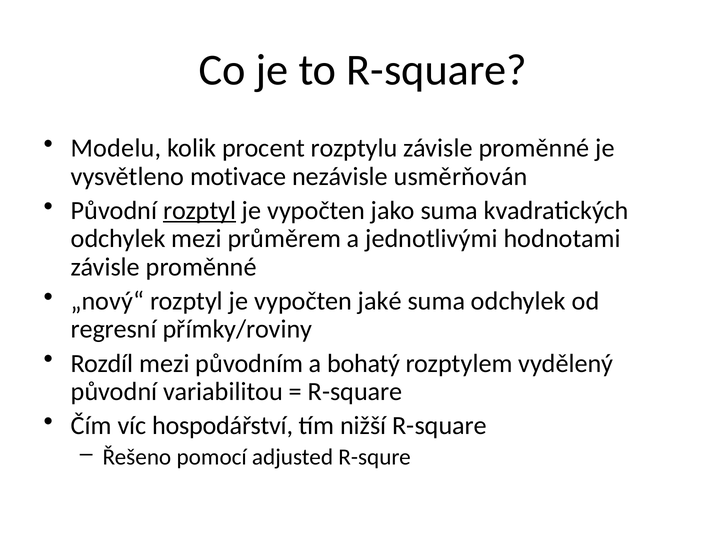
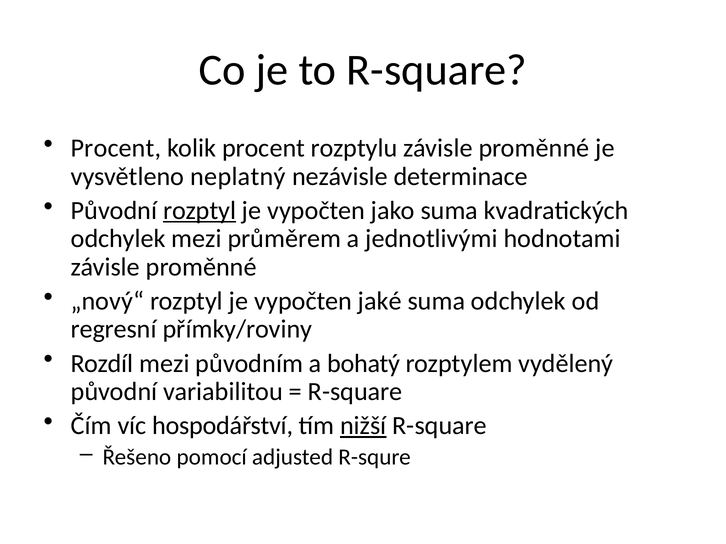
Modelu at (116, 148): Modelu -> Procent
motivace: motivace -> neplatný
usměrňován: usměrňován -> determinace
nižší underline: none -> present
